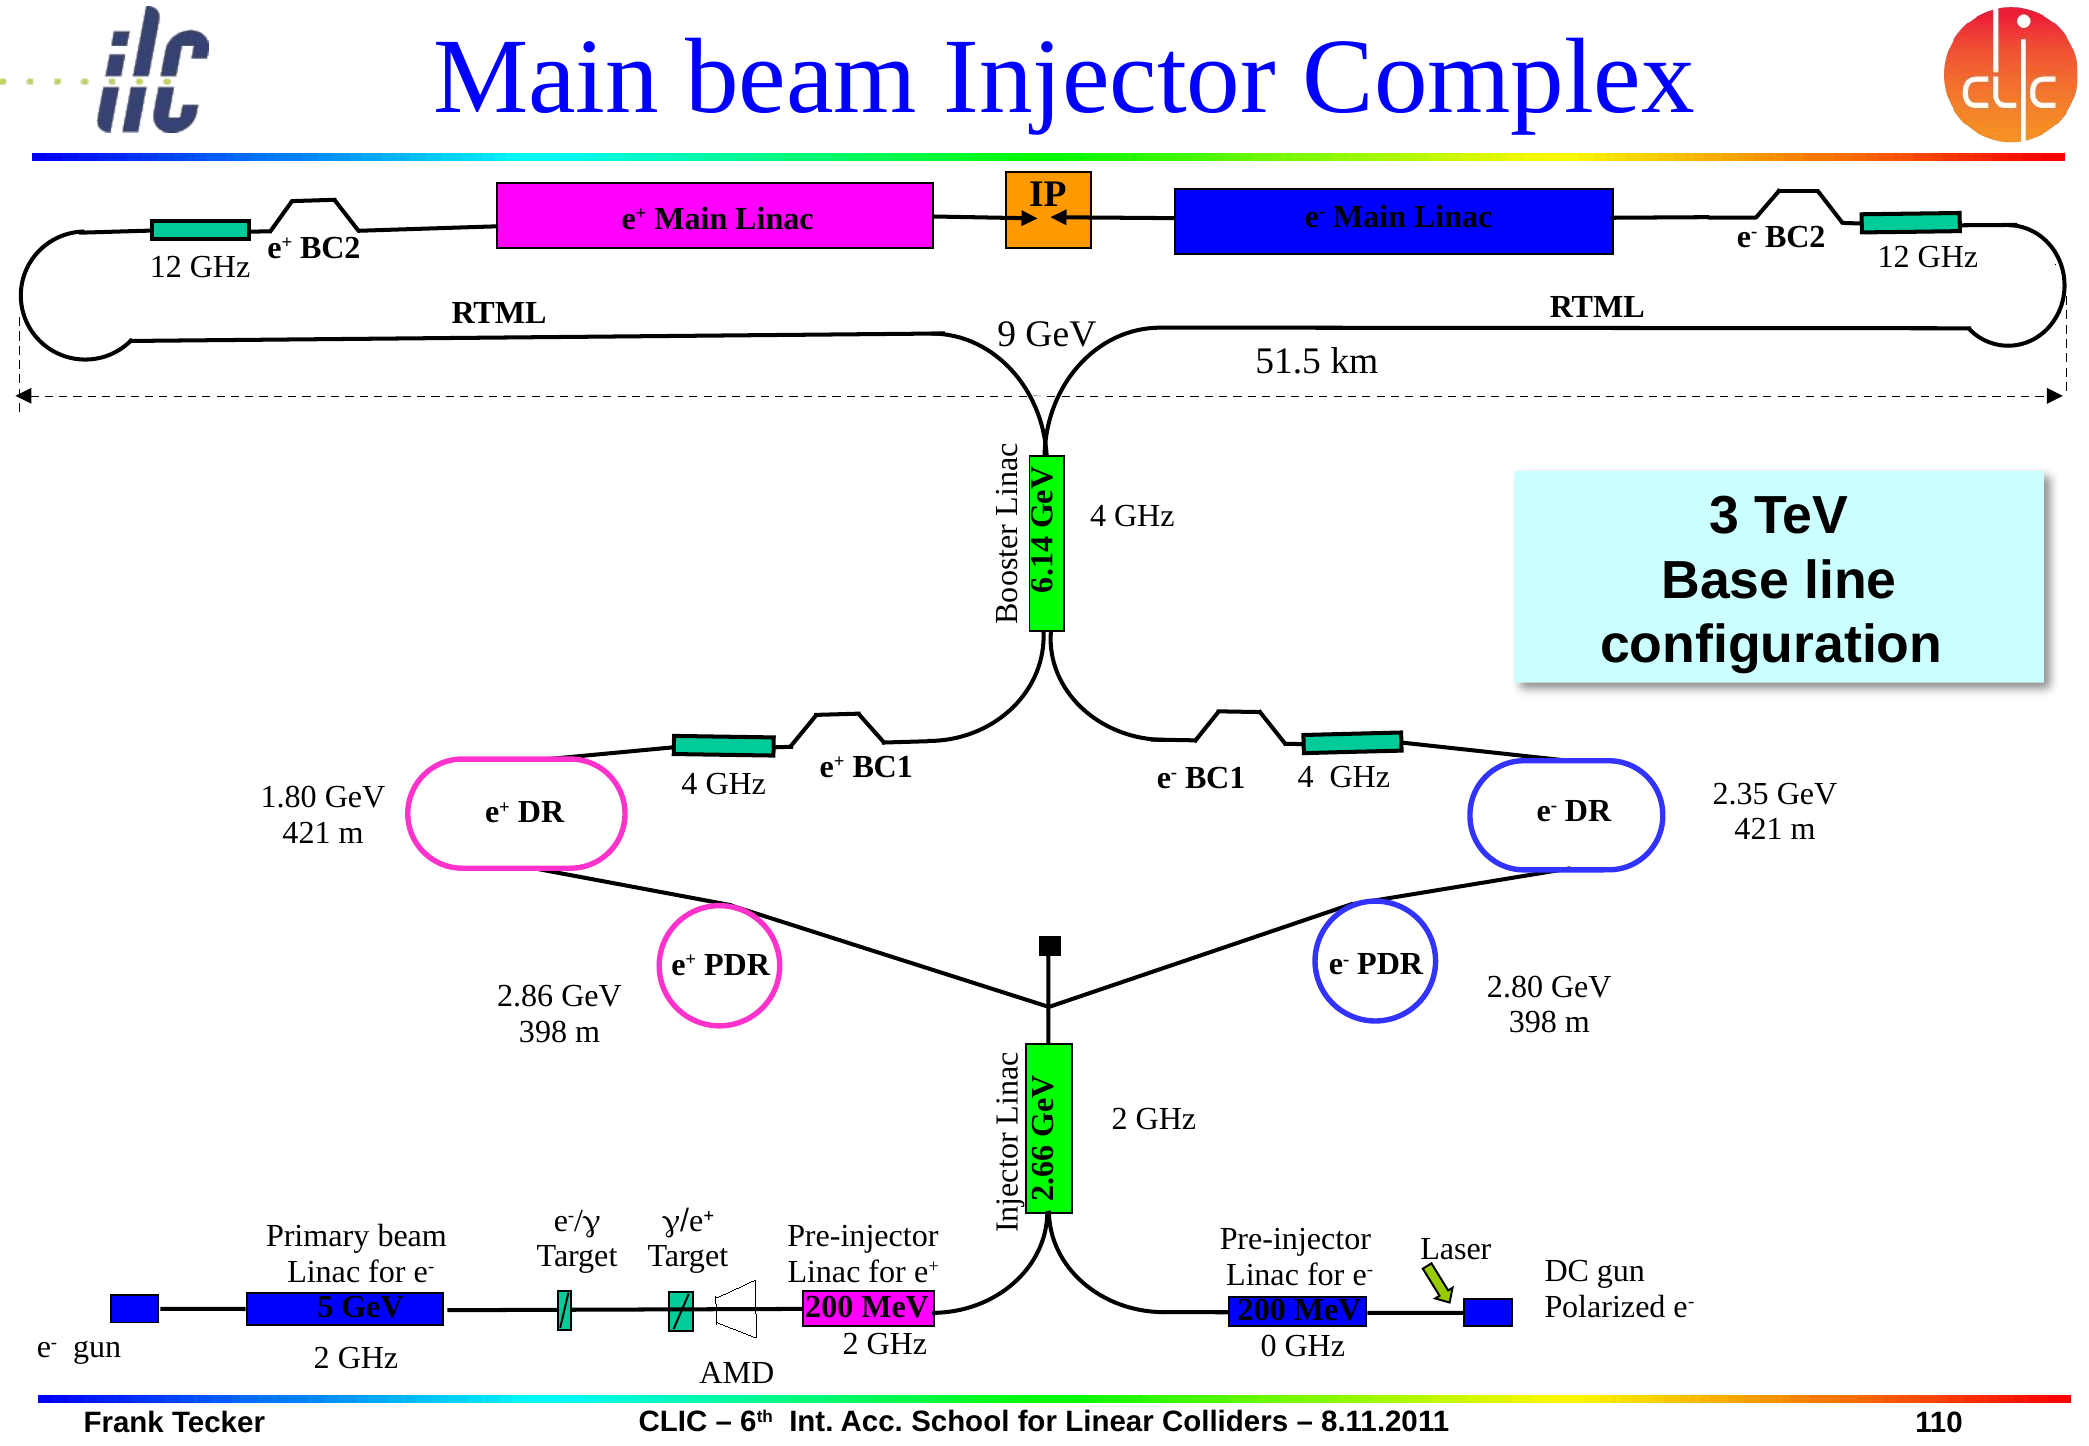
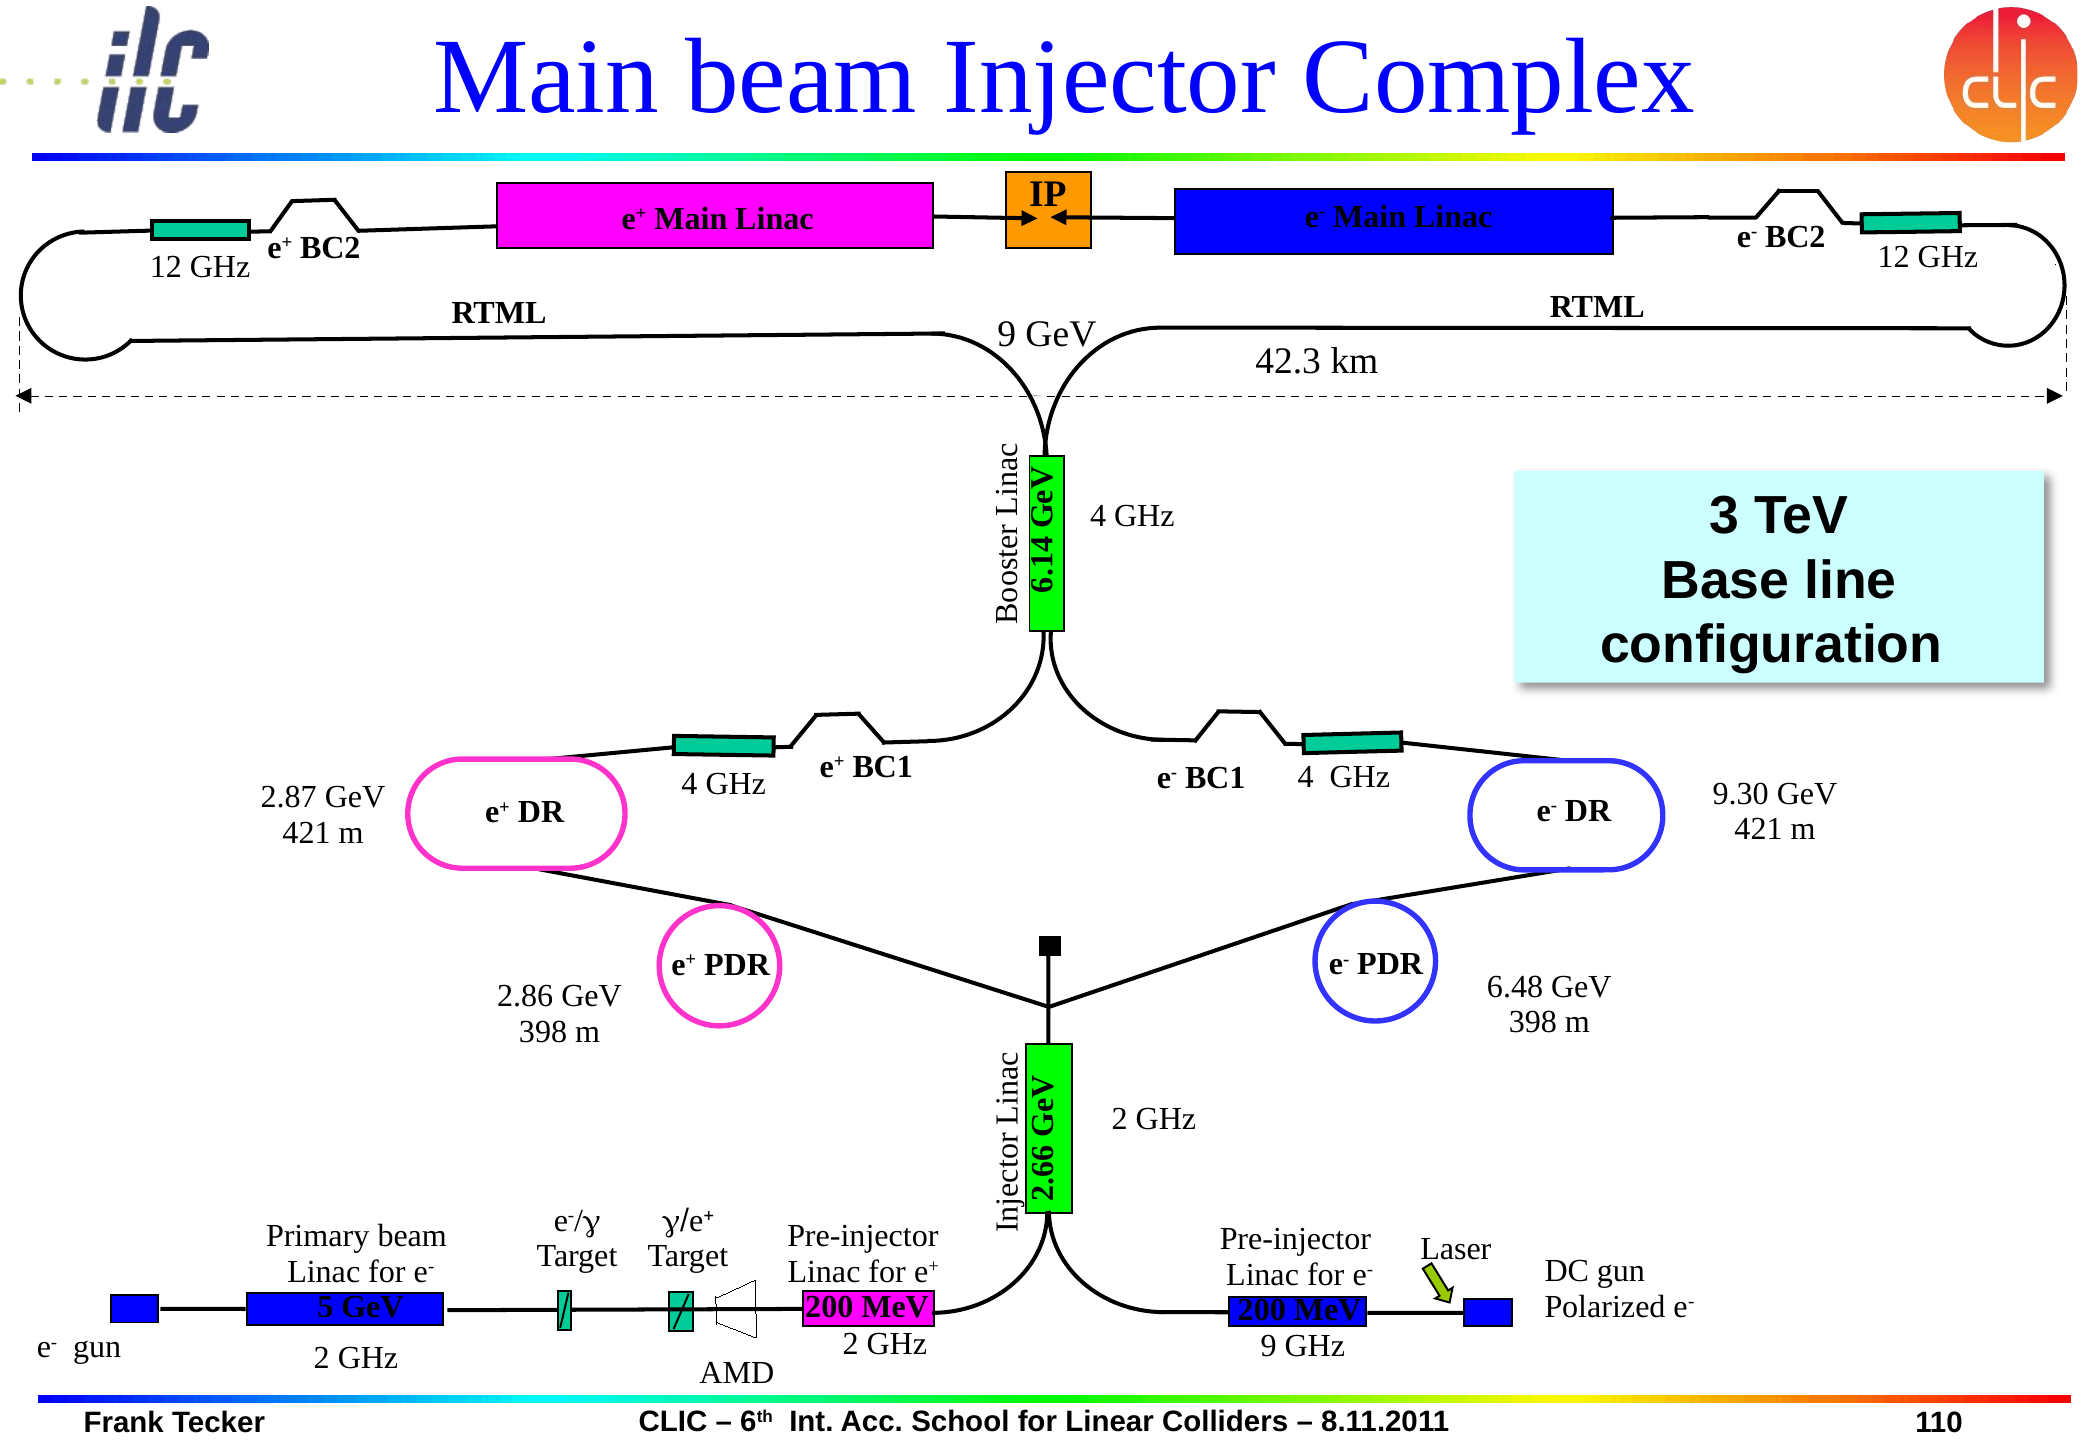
51.5: 51.5 -> 42.3
2.35: 2.35 -> 9.30
1.80: 1.80 -> 2.87
2.80: 2.80 -> 6.48
2 GHz 0: 0 -> 9
